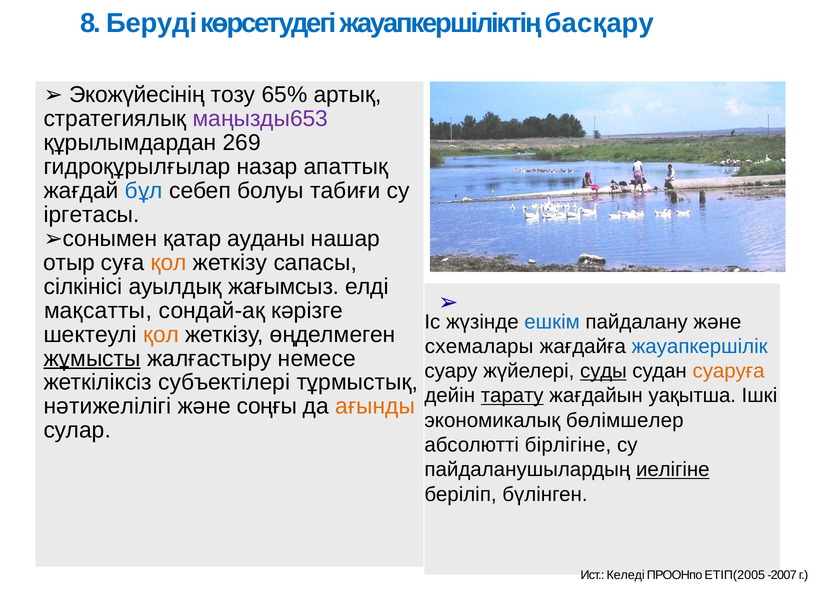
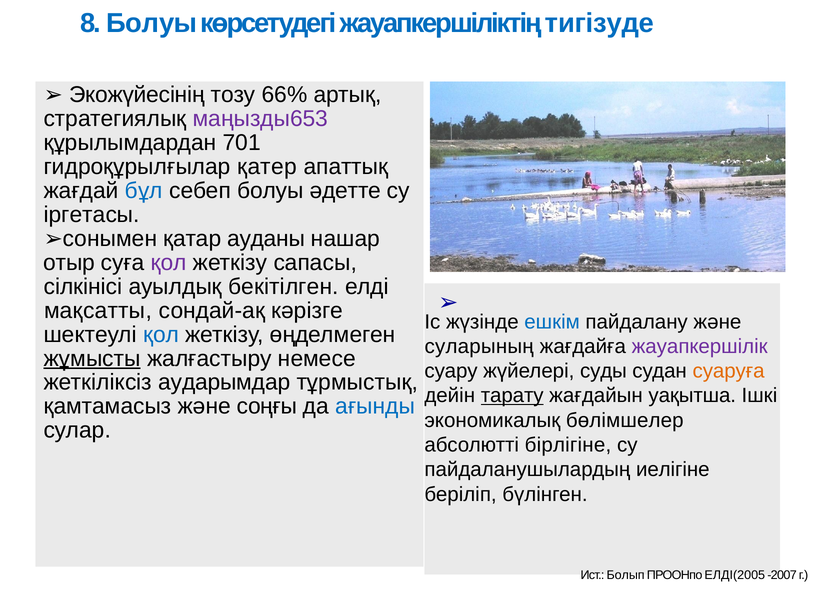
8 Беруді: Беруді -> Болуы
басқару: басқару -> тигізуде
65%: 65% -> 66%
269: 269 -> 701
назар: назар -> қатер
табиғи: табиғи -> әдетте
қол at (169, 263) colour: orange -> purple
жағымсыз: жағымсыз -> бекітілген
қол at (161, 334) colour: orange -> blue
схемалары: схемалары -> суларының
жауапкершілік colour: blue -> purple
суды underline: present -> none
субъектілері: субъектілері -> аударымдар
нәтижелілігі: нәтижелілігі -> қамтамасыз
ағынды colour: orange -> blue
иелігіне underline: present -> none
Келеді: Келеді -> Болып
ЕТІП(2005: ЕТІП(2005 -> ЕЛДІ(2005
